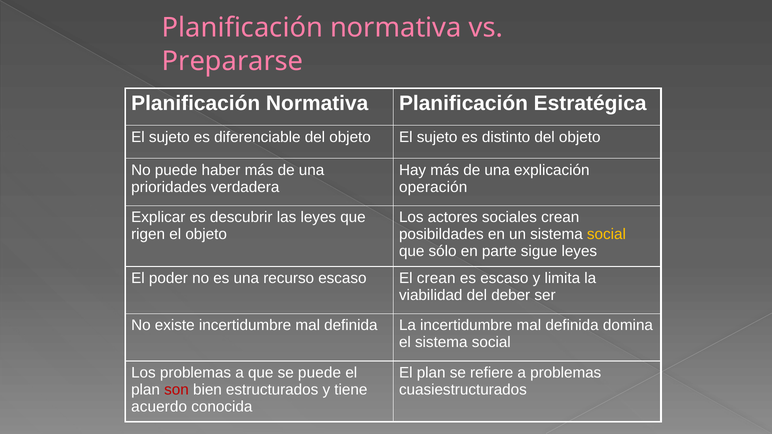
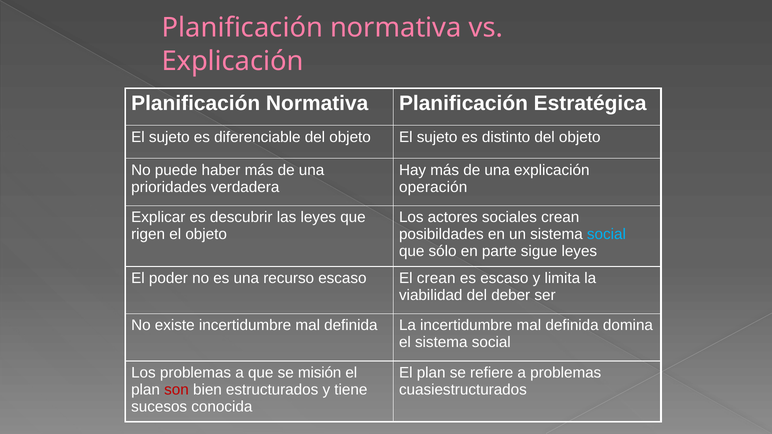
Prepararse at (233, 61): Prepararse -> Explicación
social at (606, 234) colour: yellow -> light blue
se puede: puede -> misión
acuerdo: acuerdo -> sucesos
